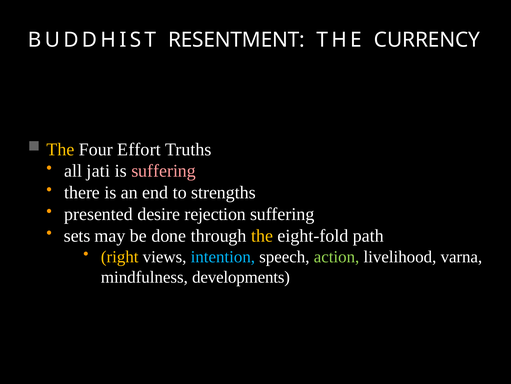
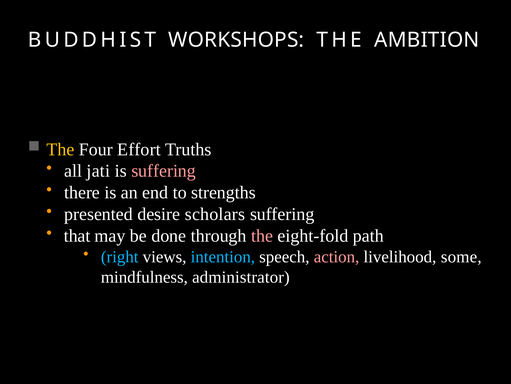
RESENTMENT: RESENTMENT -> WORKSHOPS
CURRENCY: CURRENCY -> AMBITION
rejection: rejection -> scholars
sets: sets -> that
the at (262, 235) colour: yellow -> pink
right colour: yellow -> light blue
action colour: light green -> pink
varna: varna -> some
developments: developments -> administrator
